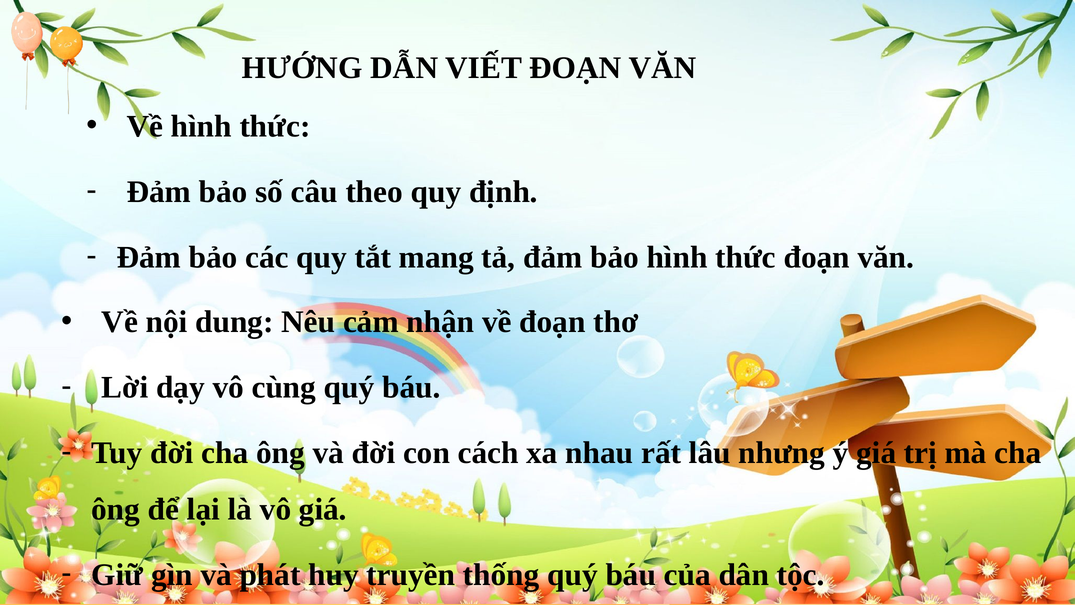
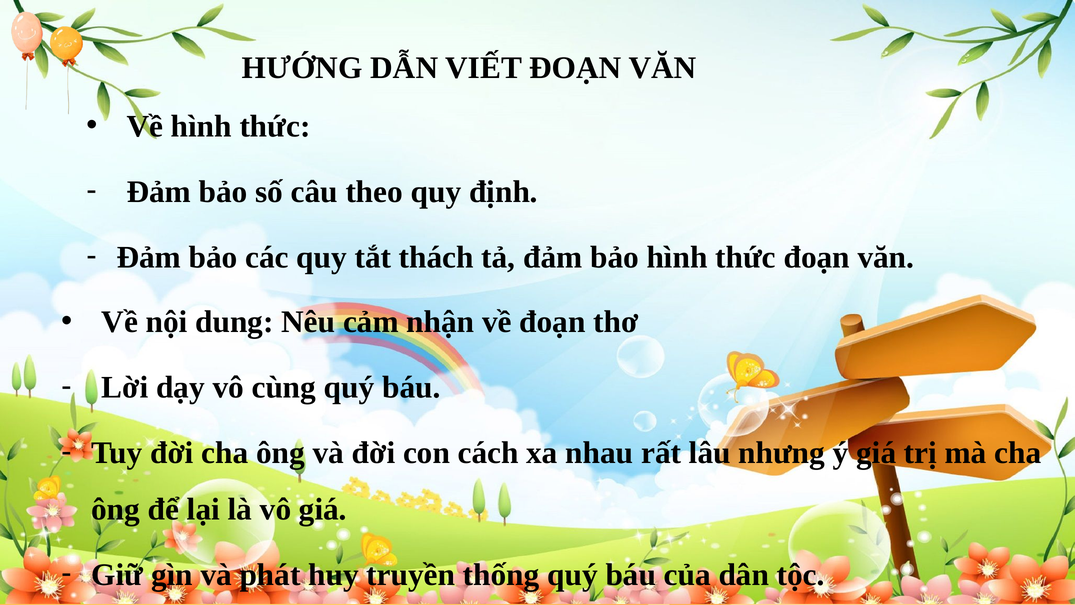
mang: mang -> thách
